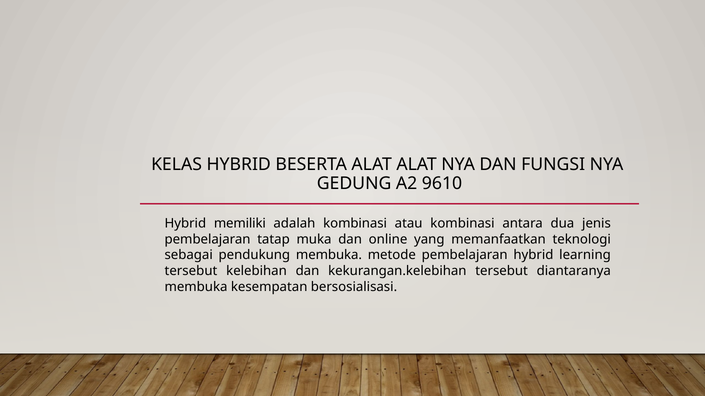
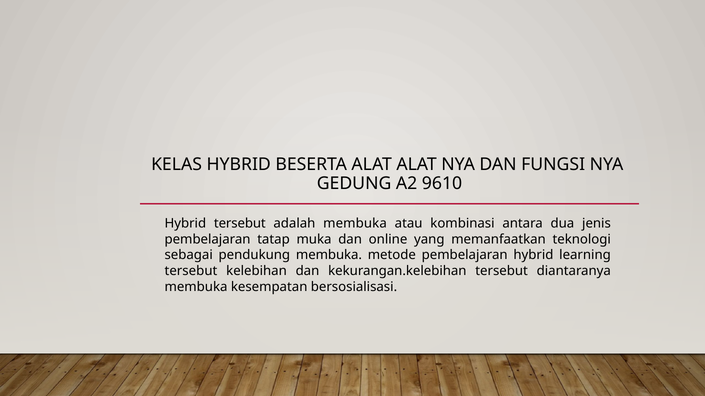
Hybrid memiliki: memiliki -> tersebut
adalah kombinasi: kombinasi -> membuka
